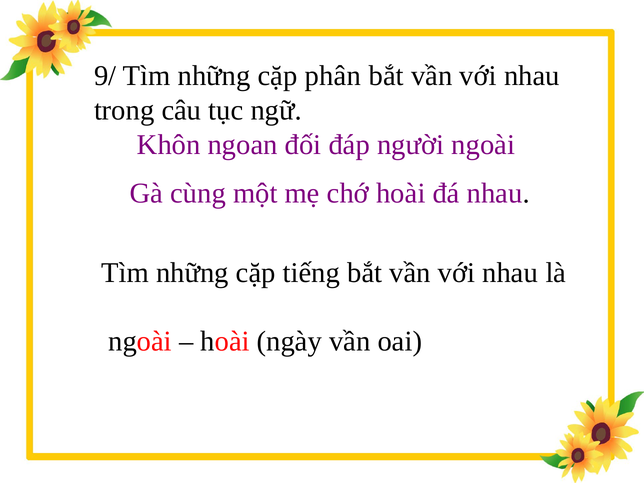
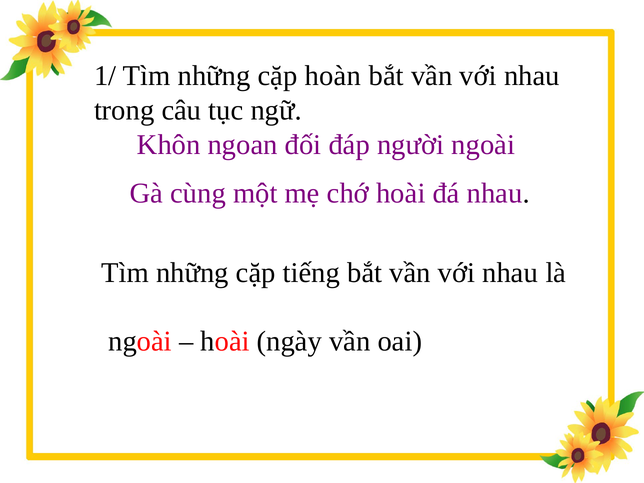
9/: 9/ -> 1/
phân: phân -> hoàn
